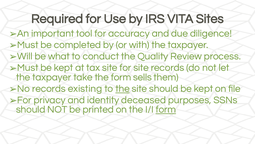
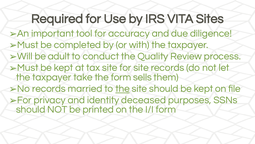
what: what -> adult
existing: existing -> married
form at (166, 109) underline: present -> none
